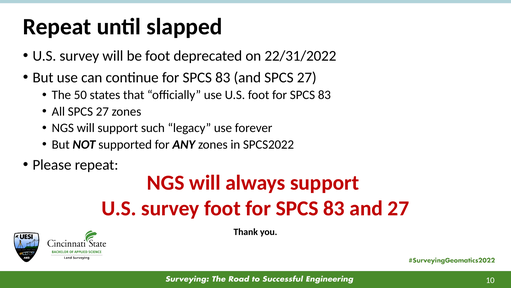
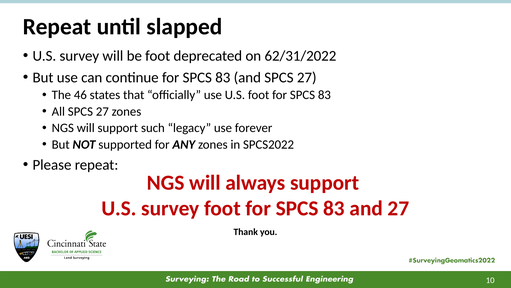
22/31/2022: 22/31/2022 -> 62/31/2022
50: 50 -> 46
